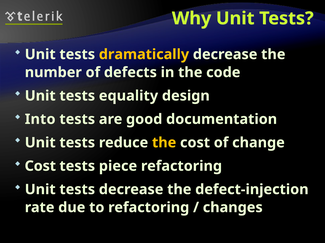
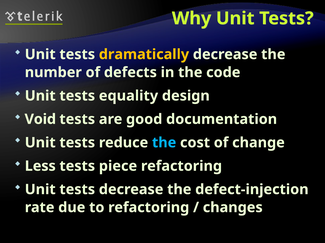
Into: Into -> Void
the at (164, 143) colour: yellow -> light blue
Cost at (40, 167): Cost -> Less
